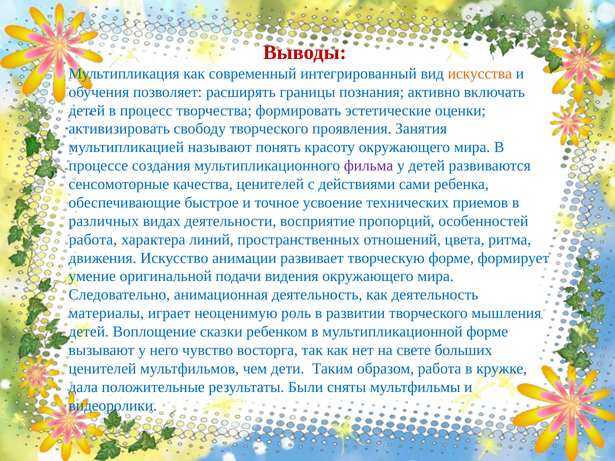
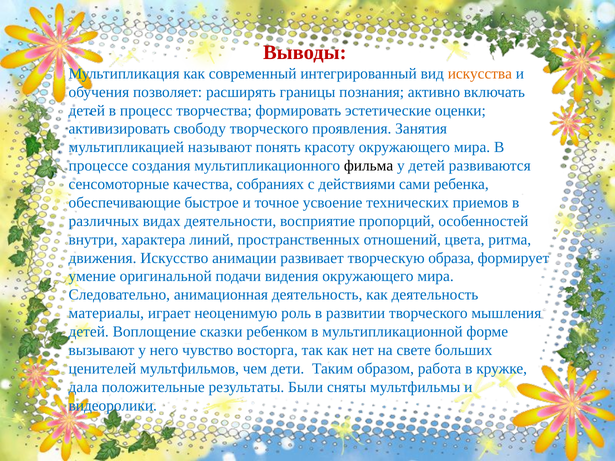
фильма colour: purple -> black
качества ценителей: ценителей -> собраниях
работа at (93, 240): работа -> внутри
творческую форме: форме -> образа
